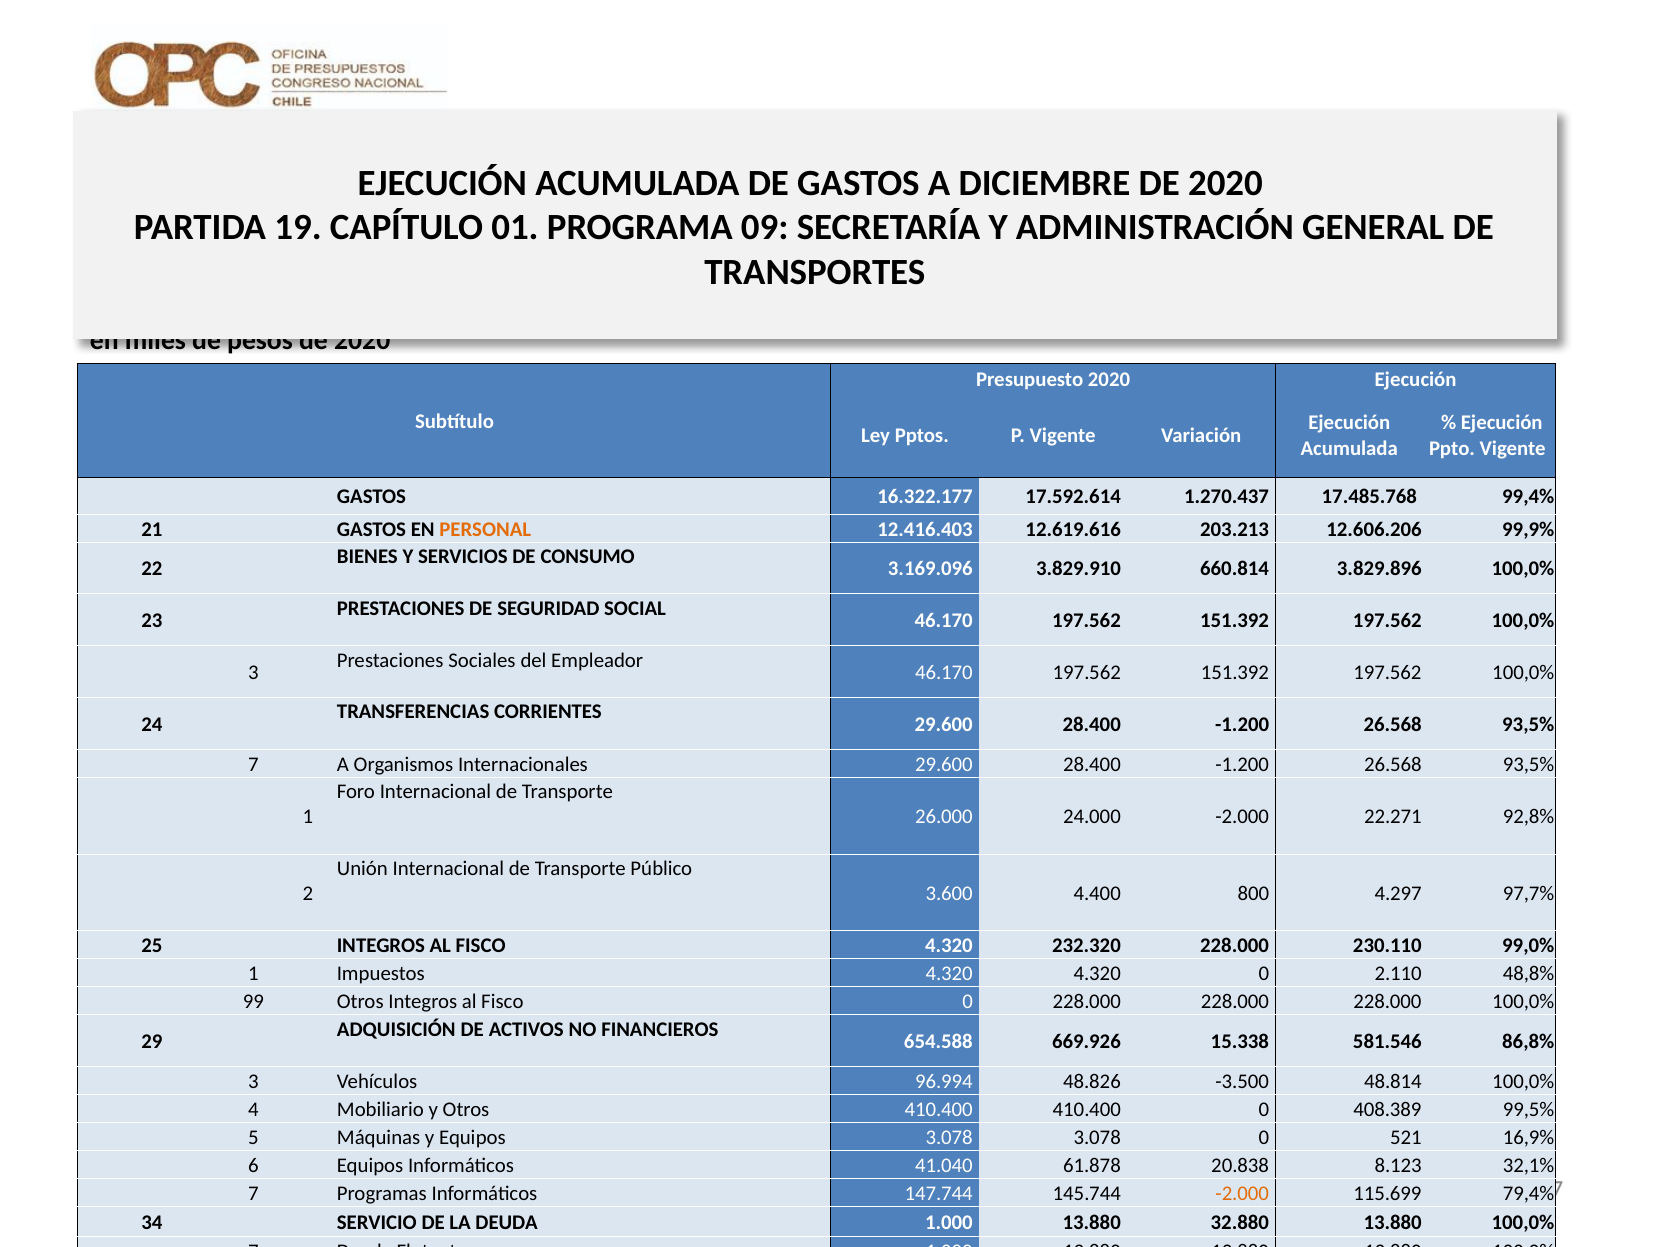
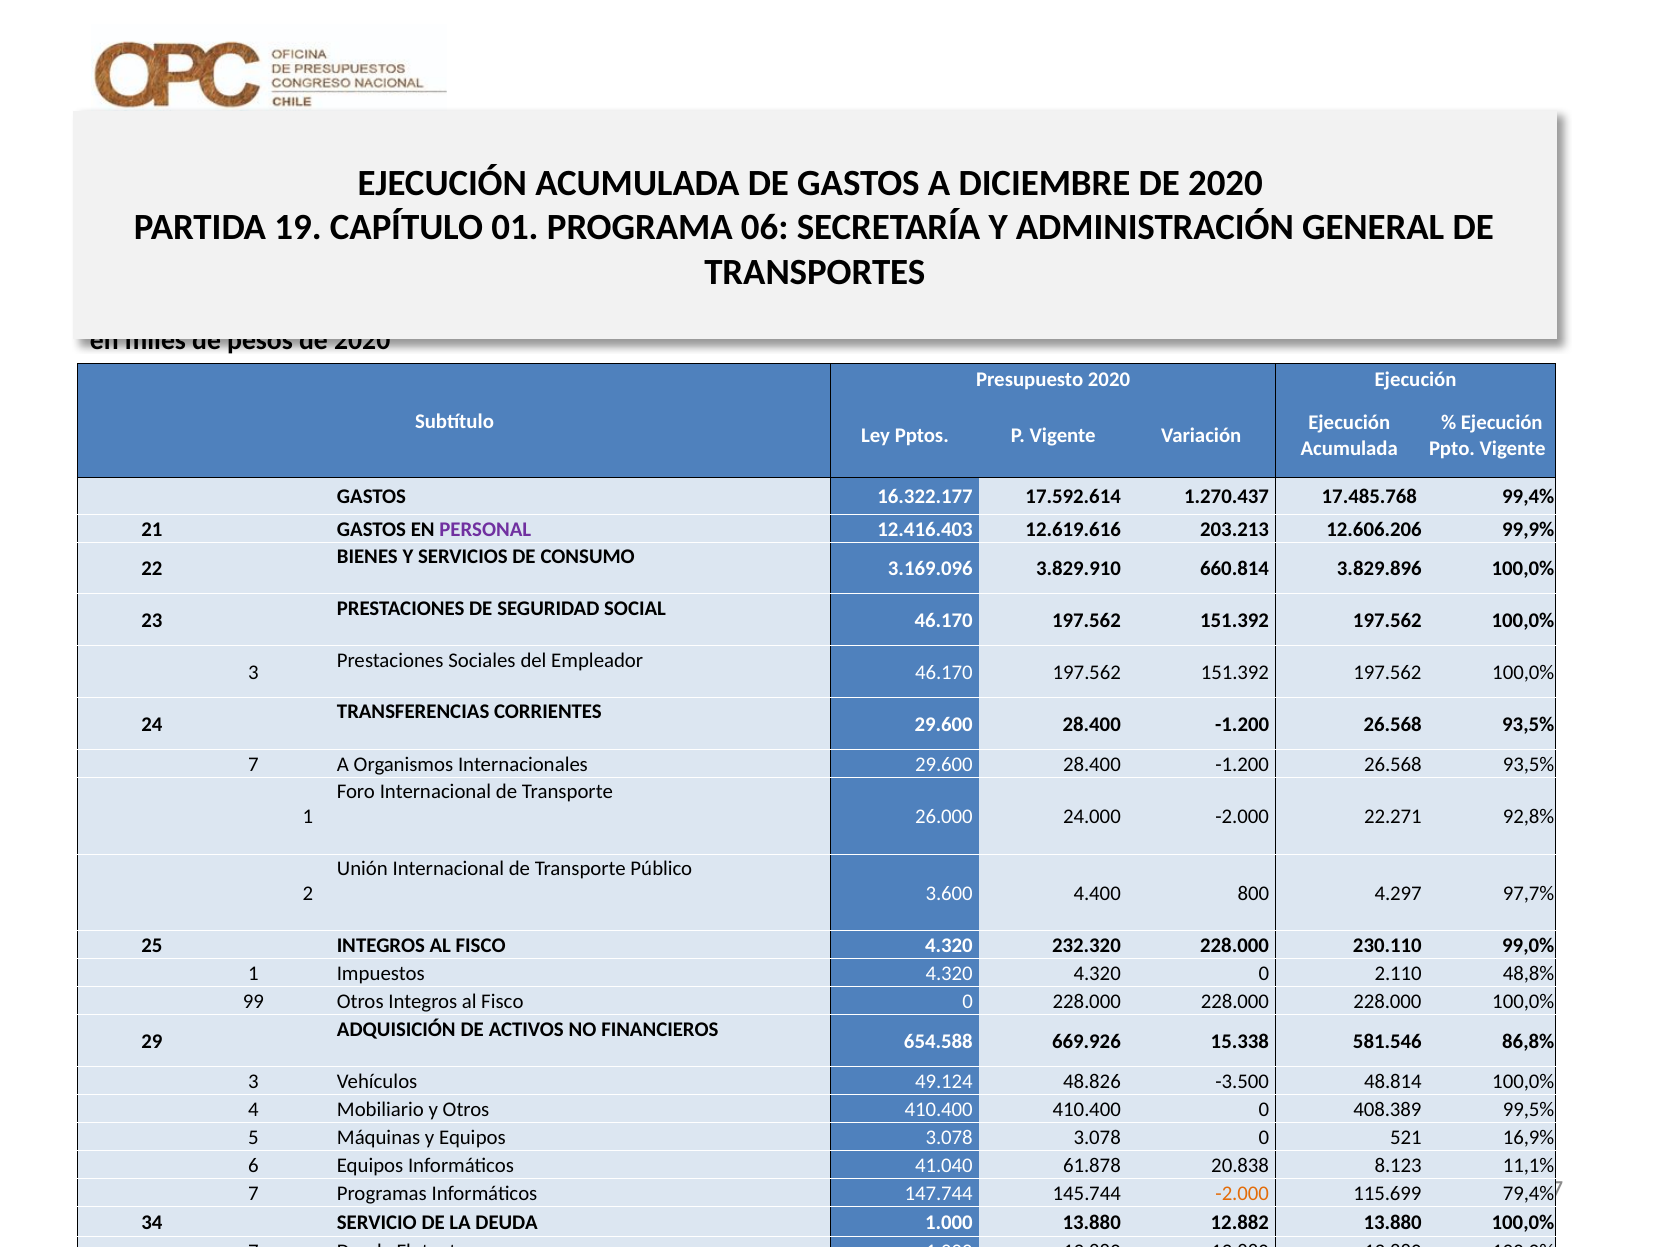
09: 09 -> 06
PERSONAL colour: orange -> purple
96.994: 96.994 -> 49.124
32,1%: 32,1% -> 11,1%
32.880: 32.880 -> 12.882
